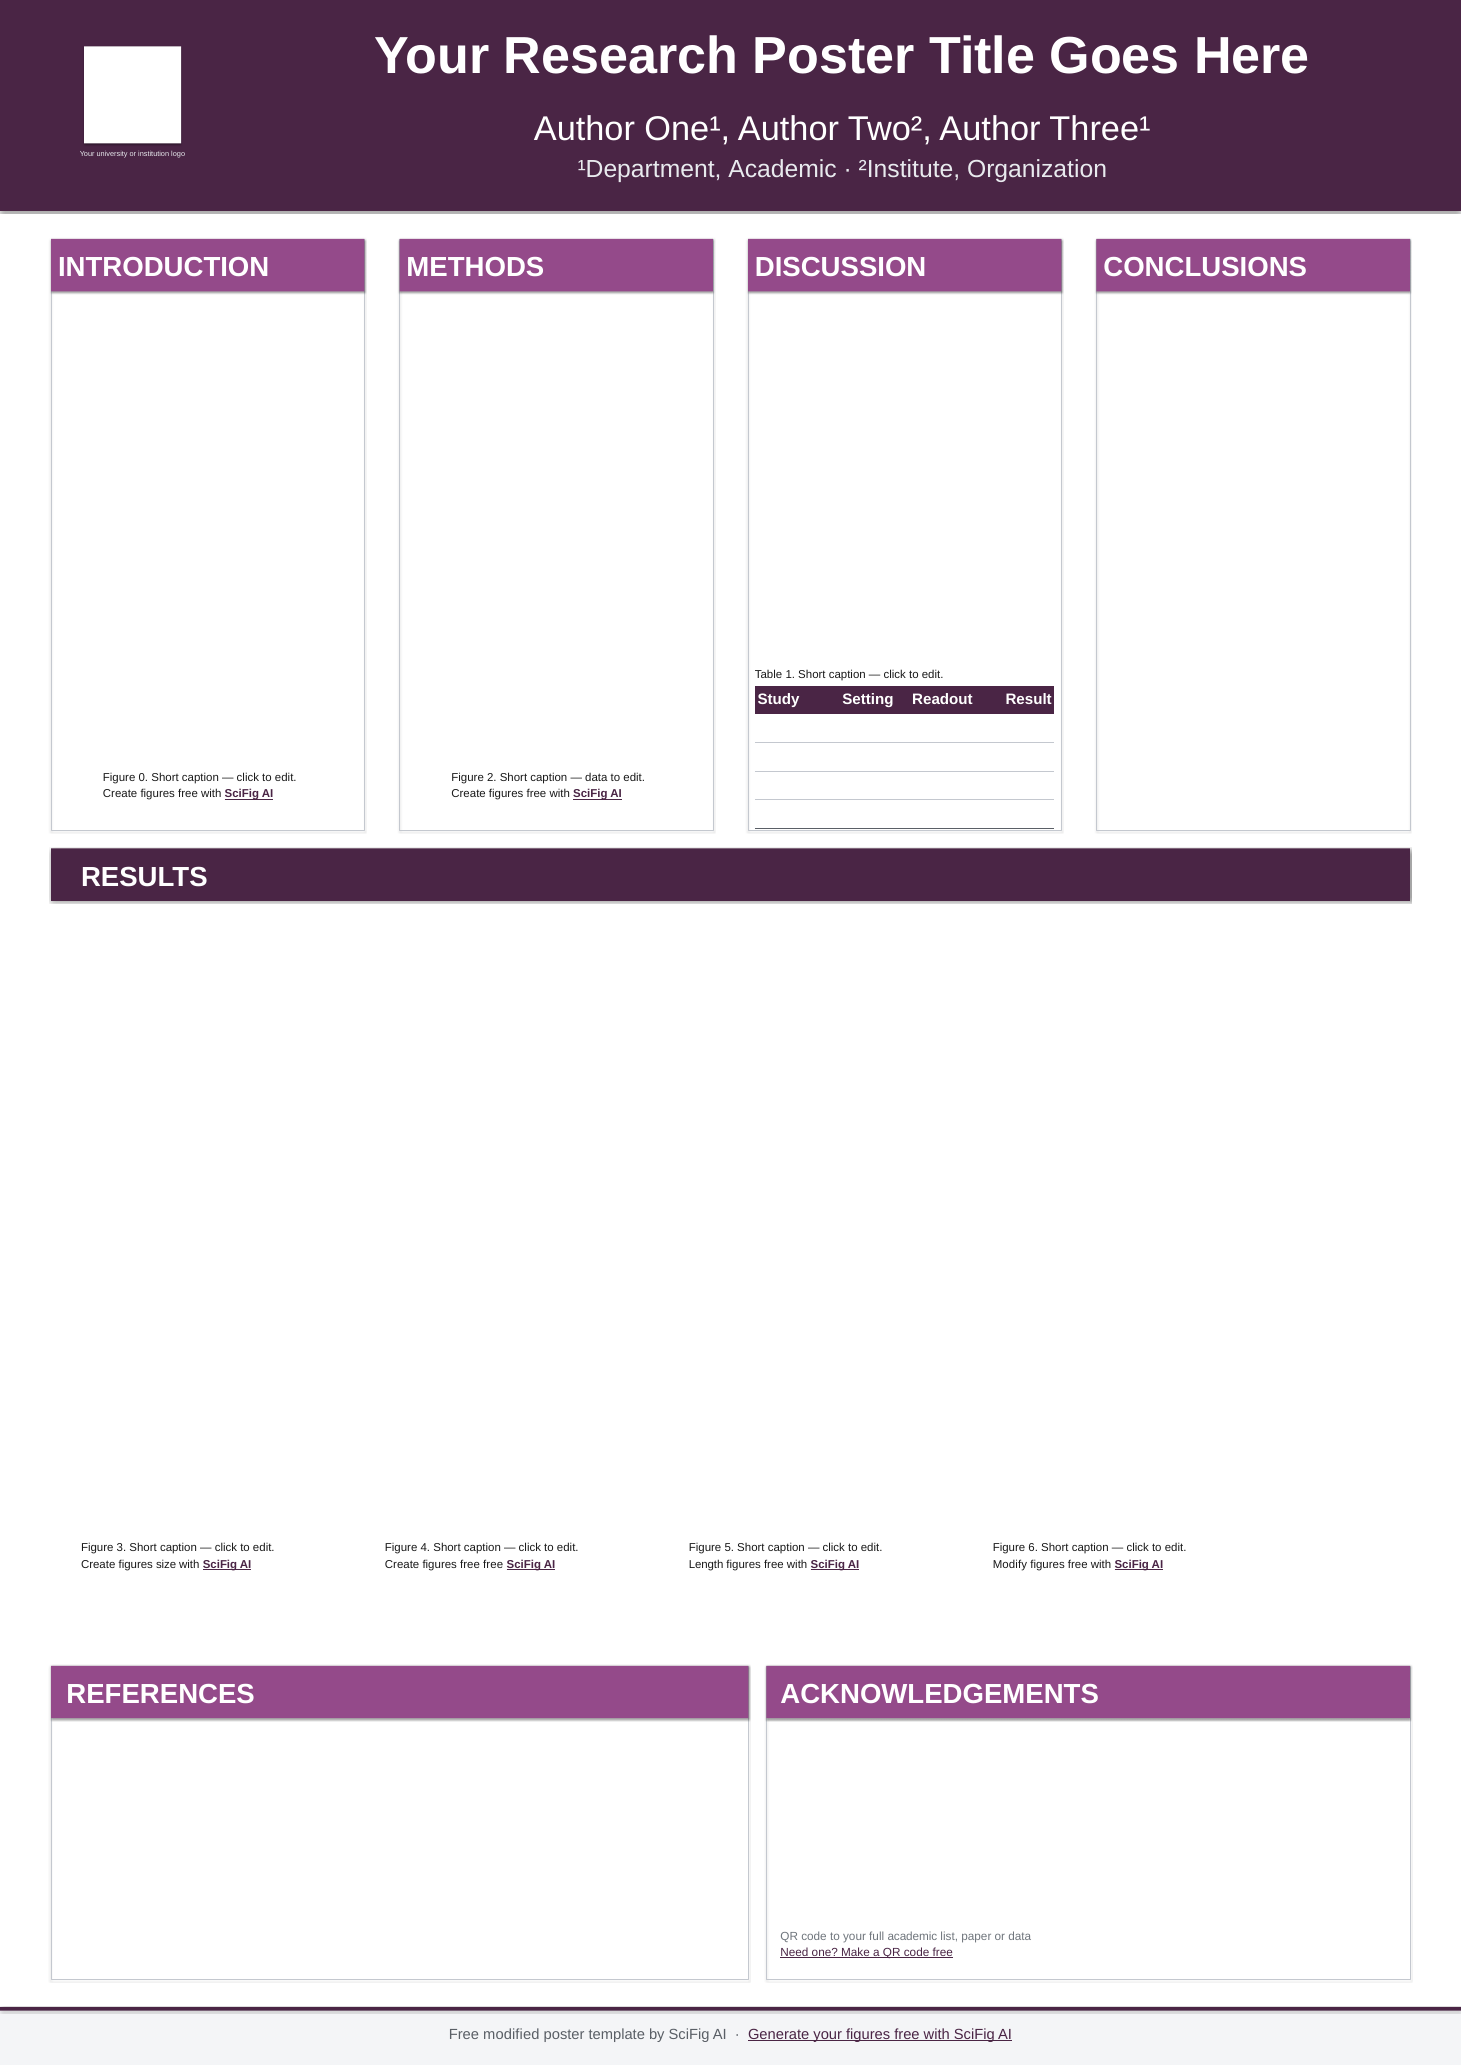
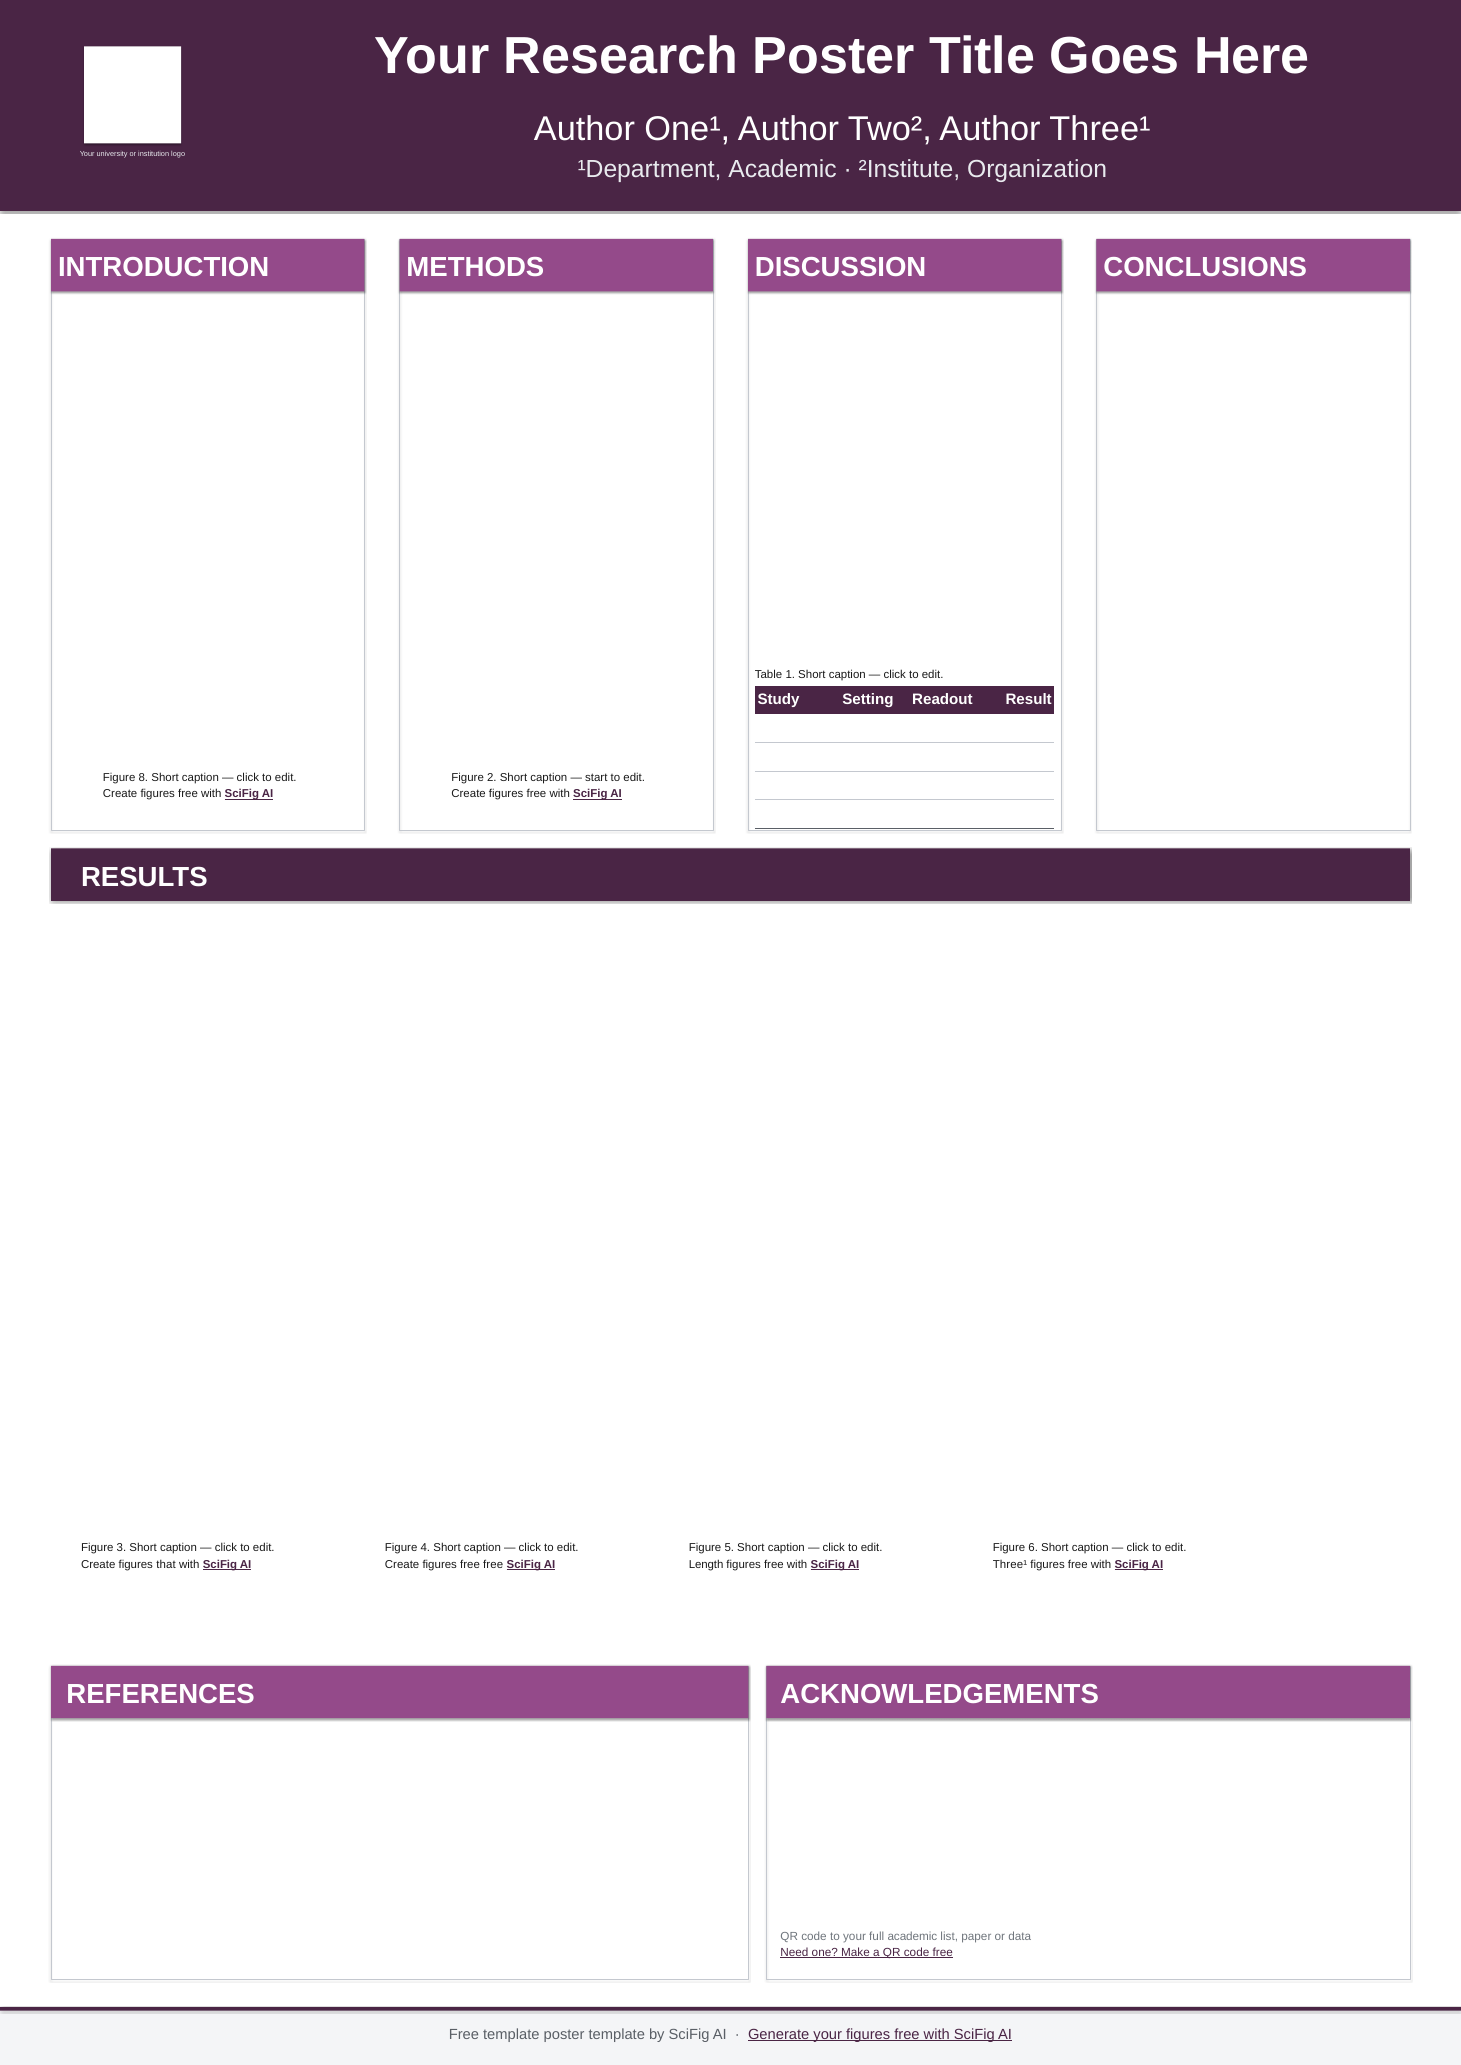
0: 0 -> 8
data at (596, 778): data -> start
size: size -> that
Modify at (1010, 1565): Modify -> Three¹
Free modified: modified -> template
